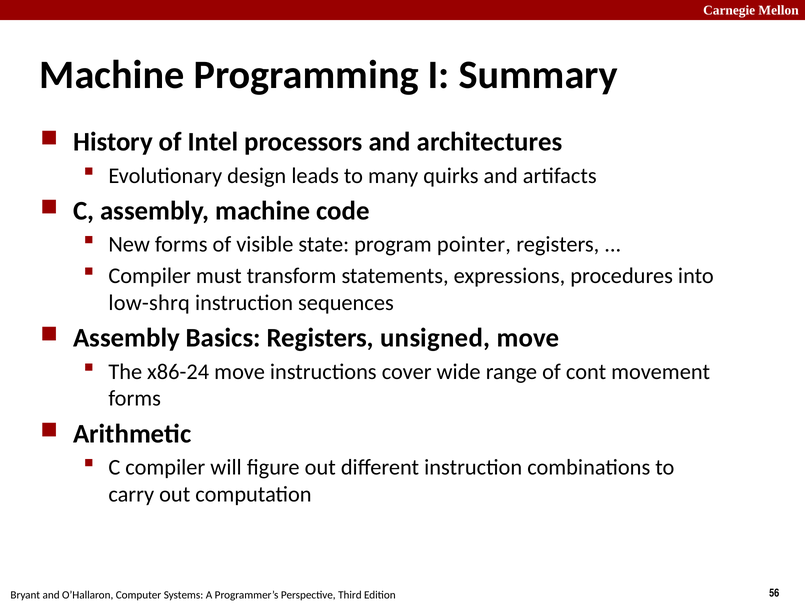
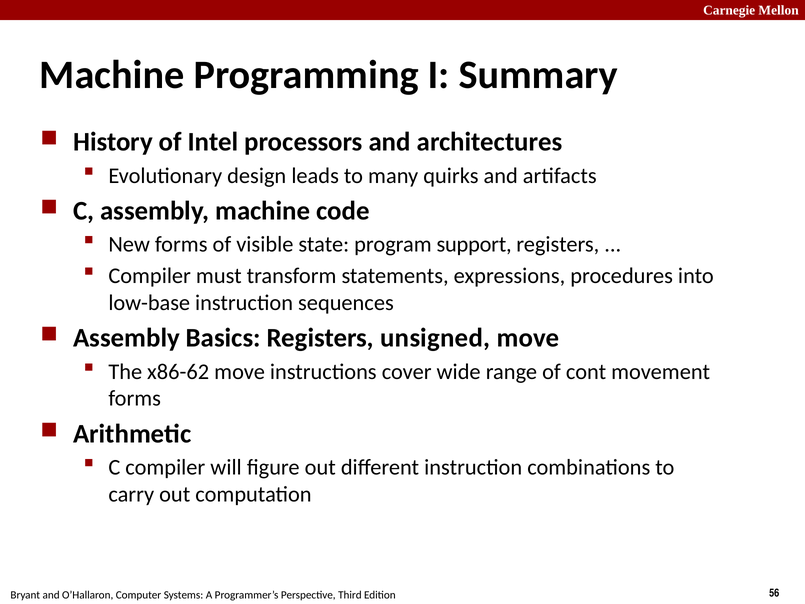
pointer: pointer -> support
low-shrq: low-shrq -> low-base
x86-24: x86-24 -> x86-62
